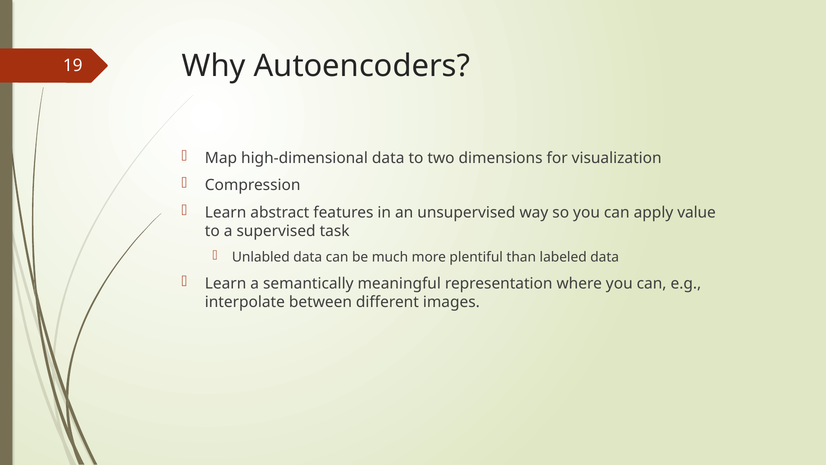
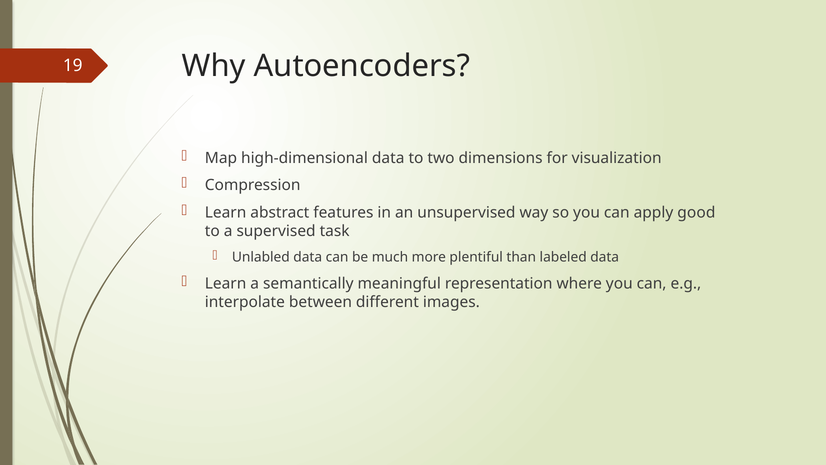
value: value -> good
